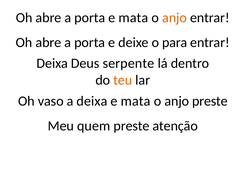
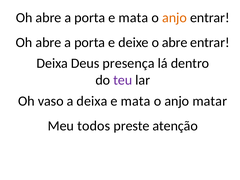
o para: para -> abre
serpente: serpente -> presença
teu colour: orange -> purple
anjo preste: preste -> matar
quem: quem -> todos
